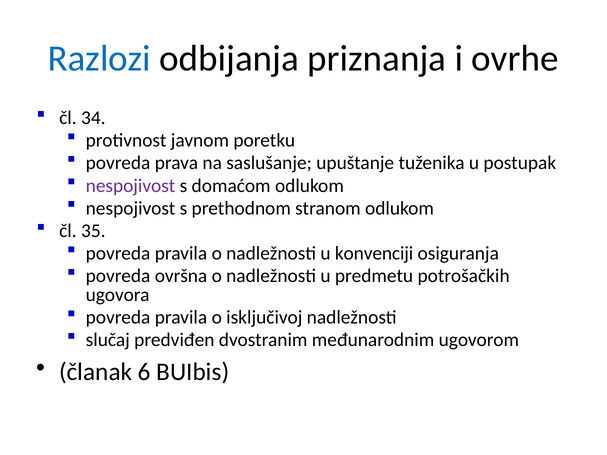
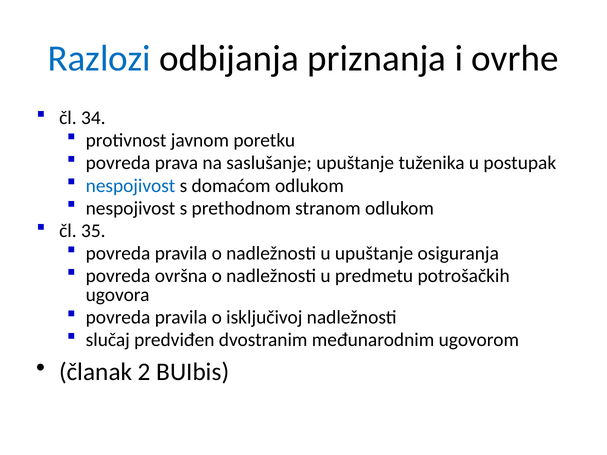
nespojivost at (131, 186) colour: purple -> blue
u konvenciji: konvenciji -> upuštanje
6: 6 -> 2
